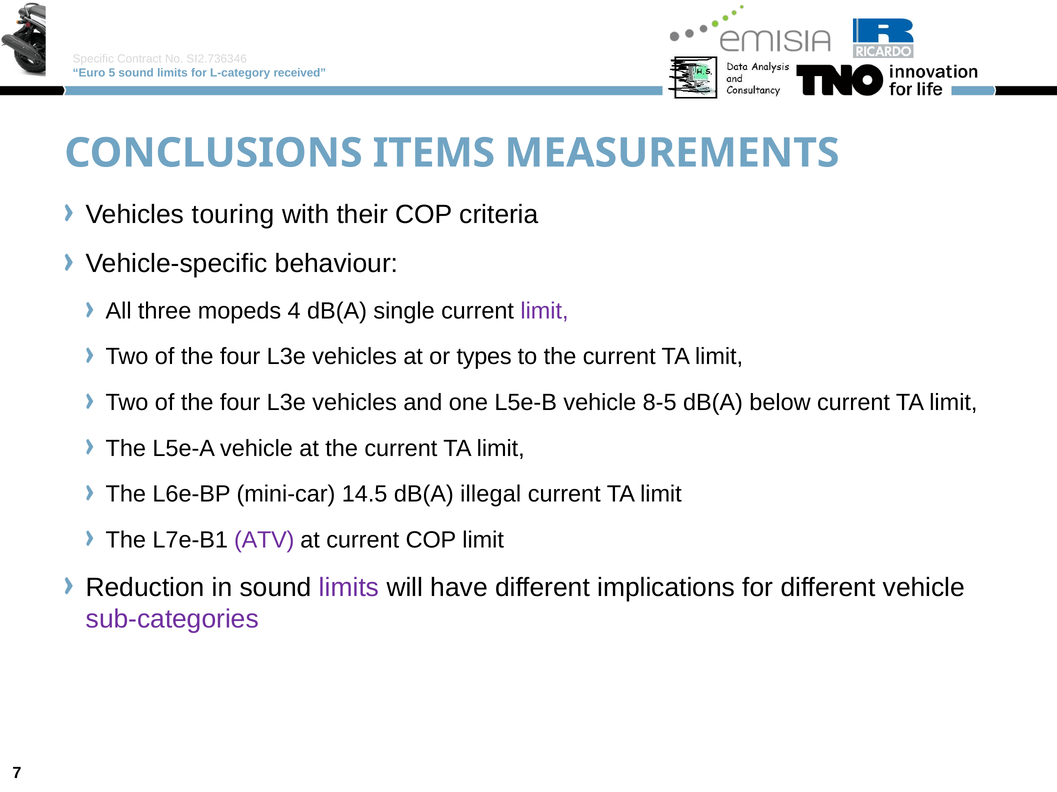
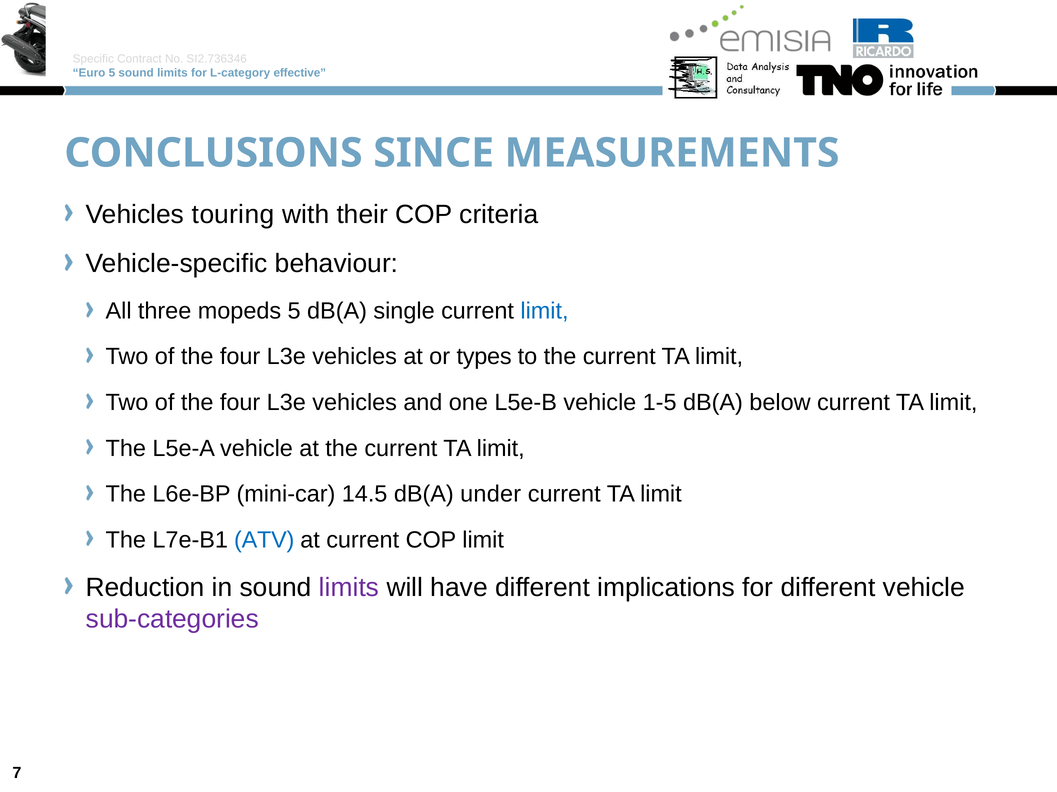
received: received -> effective
ITEMS: ITEMS -> SINCE
mopeds 4: 4 -> 5
limit at (544, 311) colour: purple -> blue
8-5: 8-5 -> 1-5
illegal: illegal -> under
ATV colour: purple -> blue
